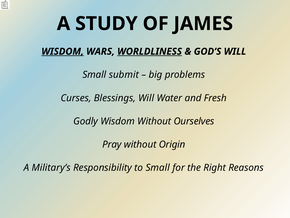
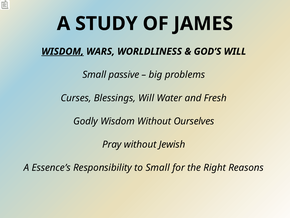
WORLDLINESS underline: present -> none
submit: submit -> passive
Origin: Origin -> Jewish
Military’s: Military’s -> Essence’s
